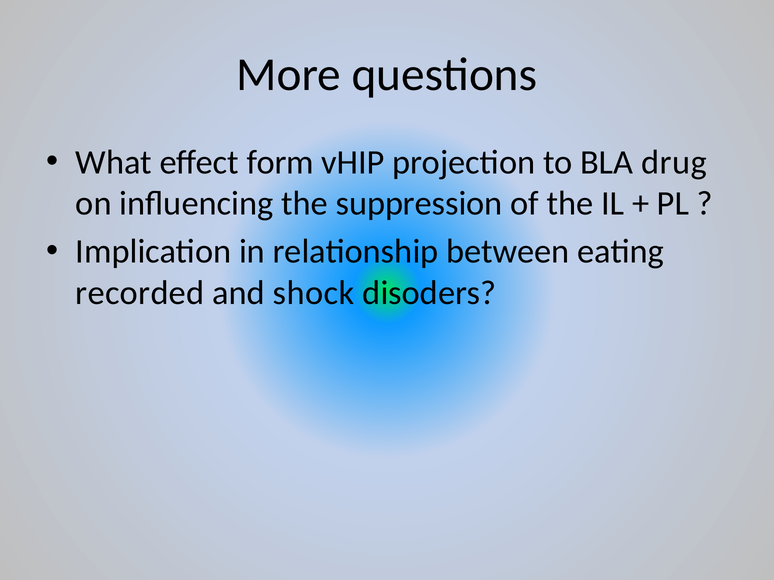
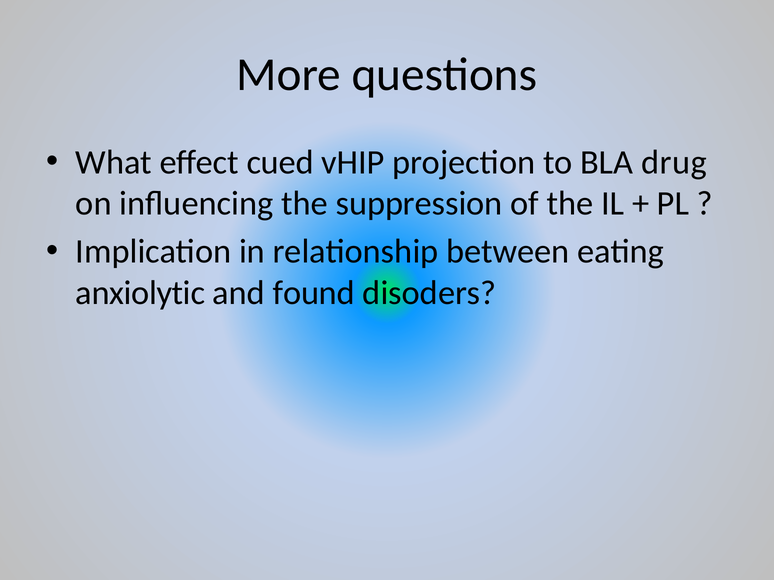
form: form -> cued
recorded: recorded -> anxiolytic
shock: shock -> found
